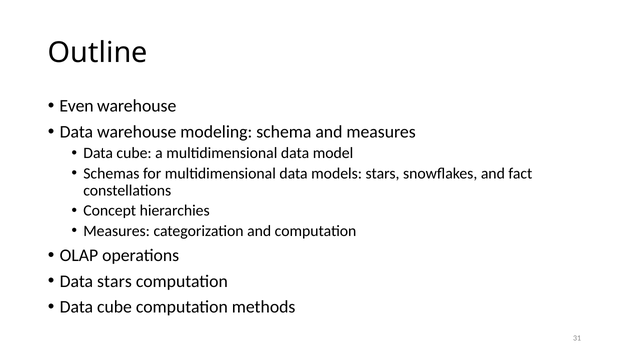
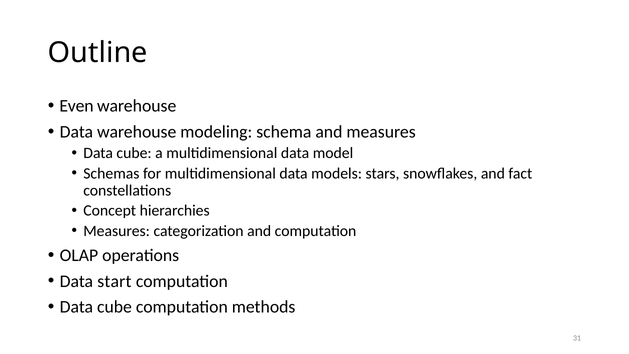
Data stars: stars -> start
